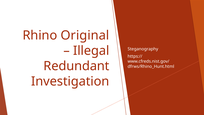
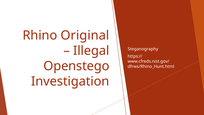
Redundant: Redundant -> Openstego
